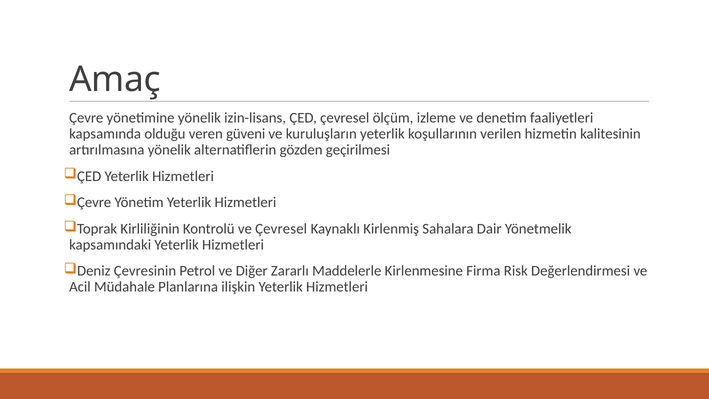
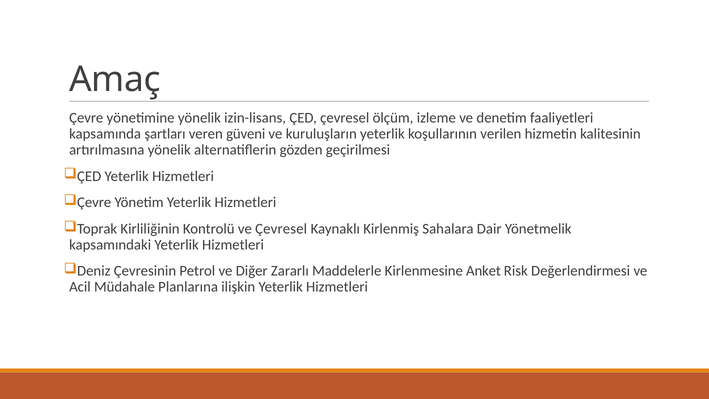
olduğu: olduğu -> şartları
Firma: Firma -> Anket
